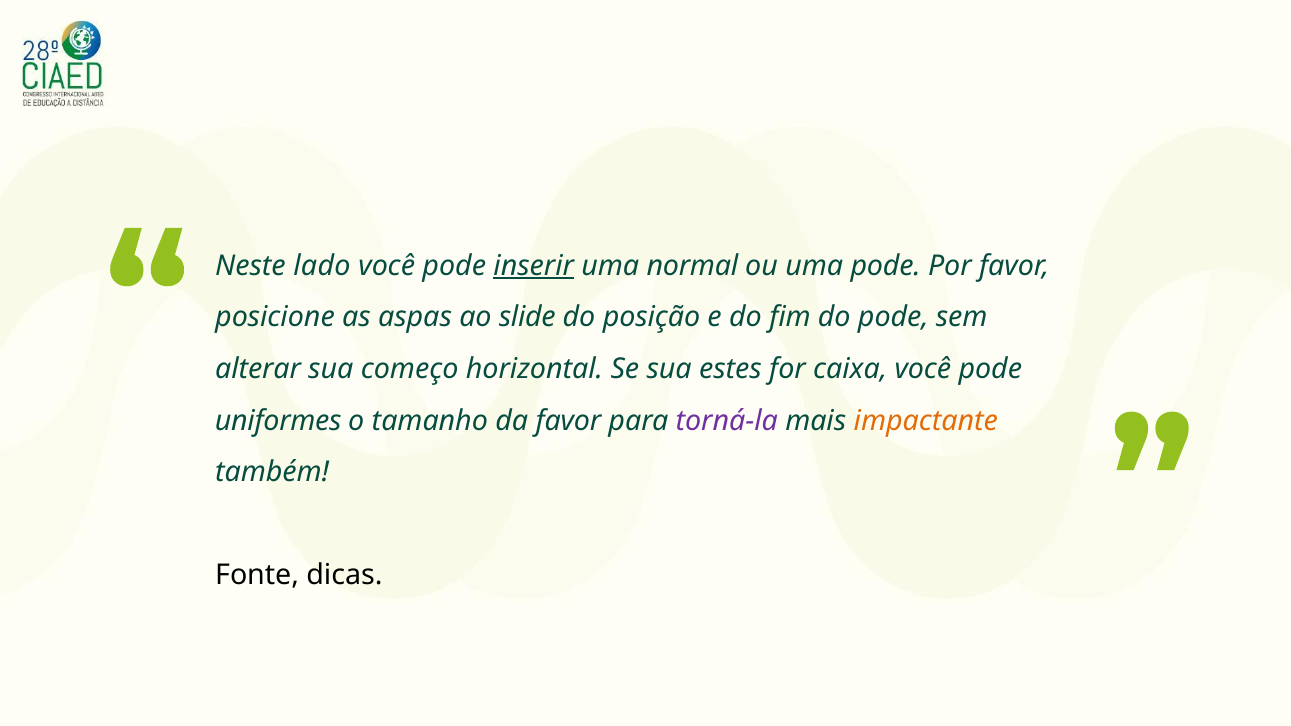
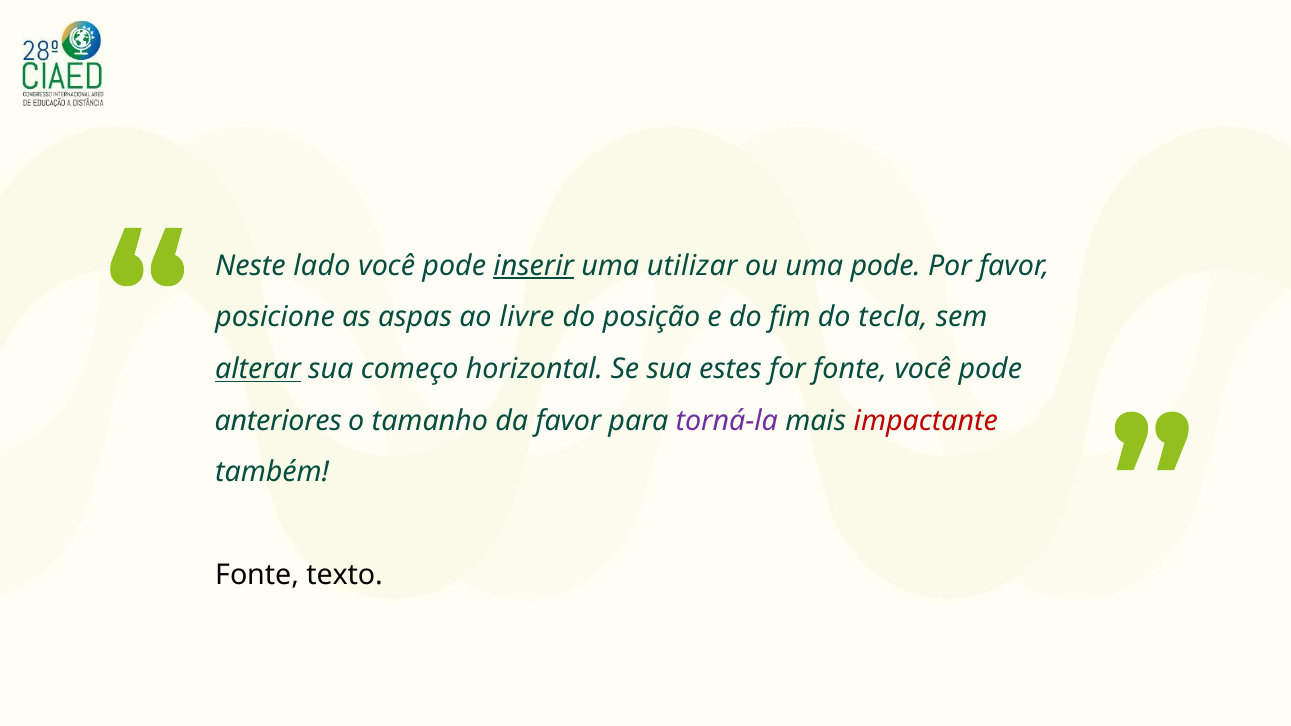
normal: normal -> utilizar
slide: slide -> livre
do pode: pode -> tecla
alterar underline: none -> present
for caixa: caixa -> fonte
uniformes: uniformes -> anteriores
impactante colour: orange -> red
dicas: dicas -> texto
